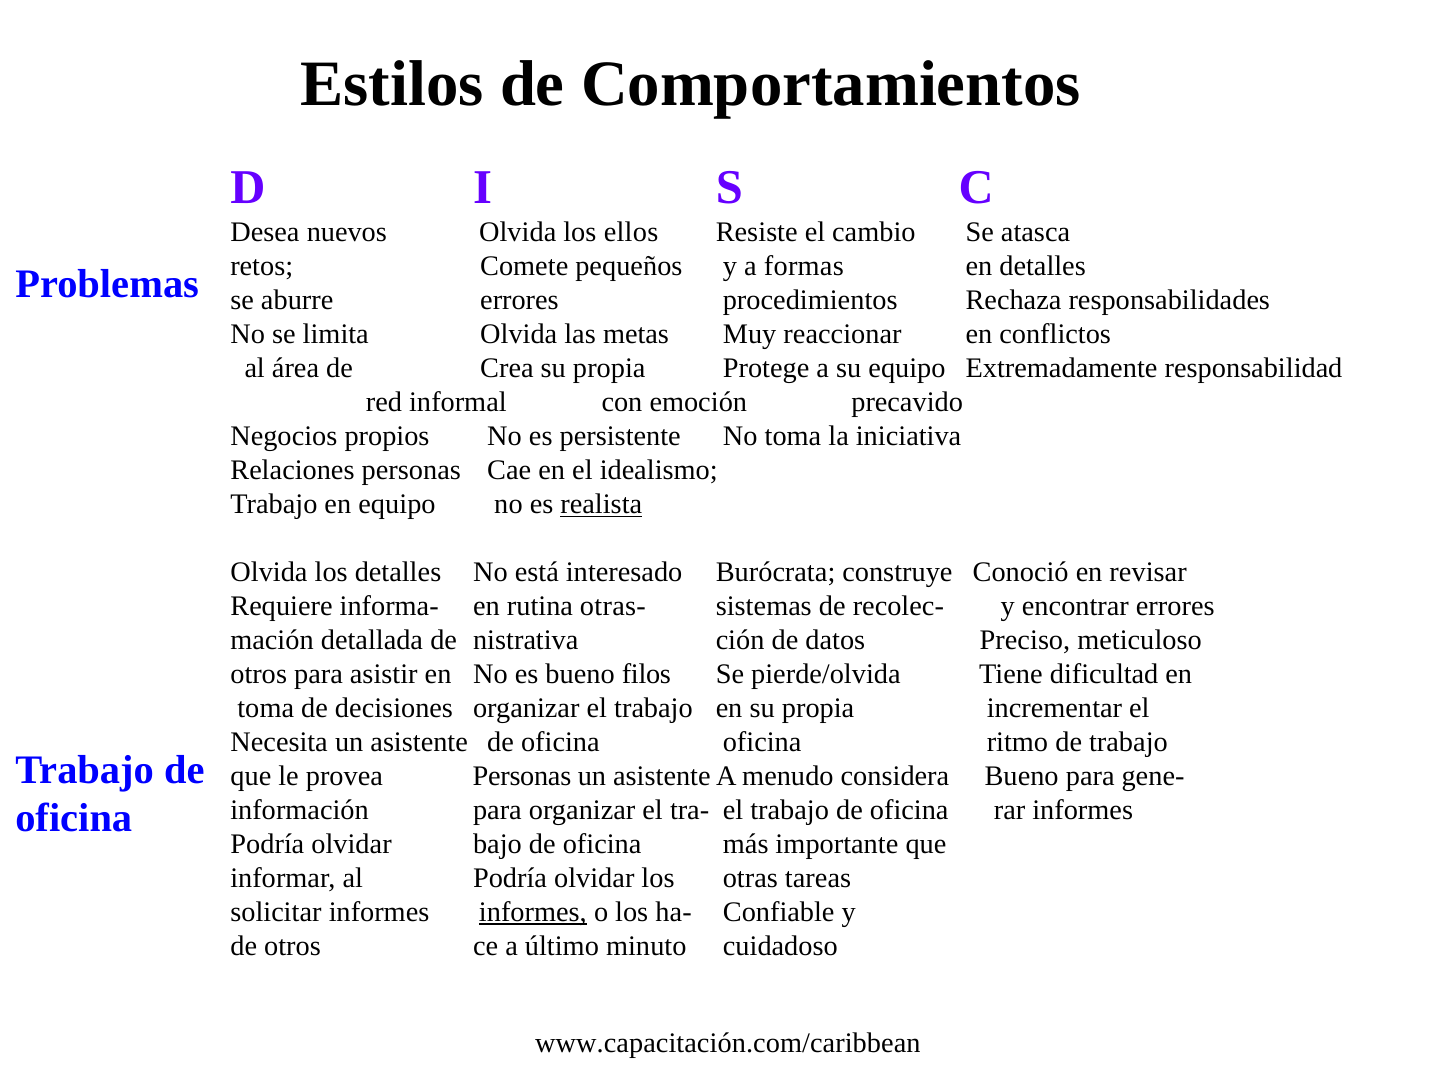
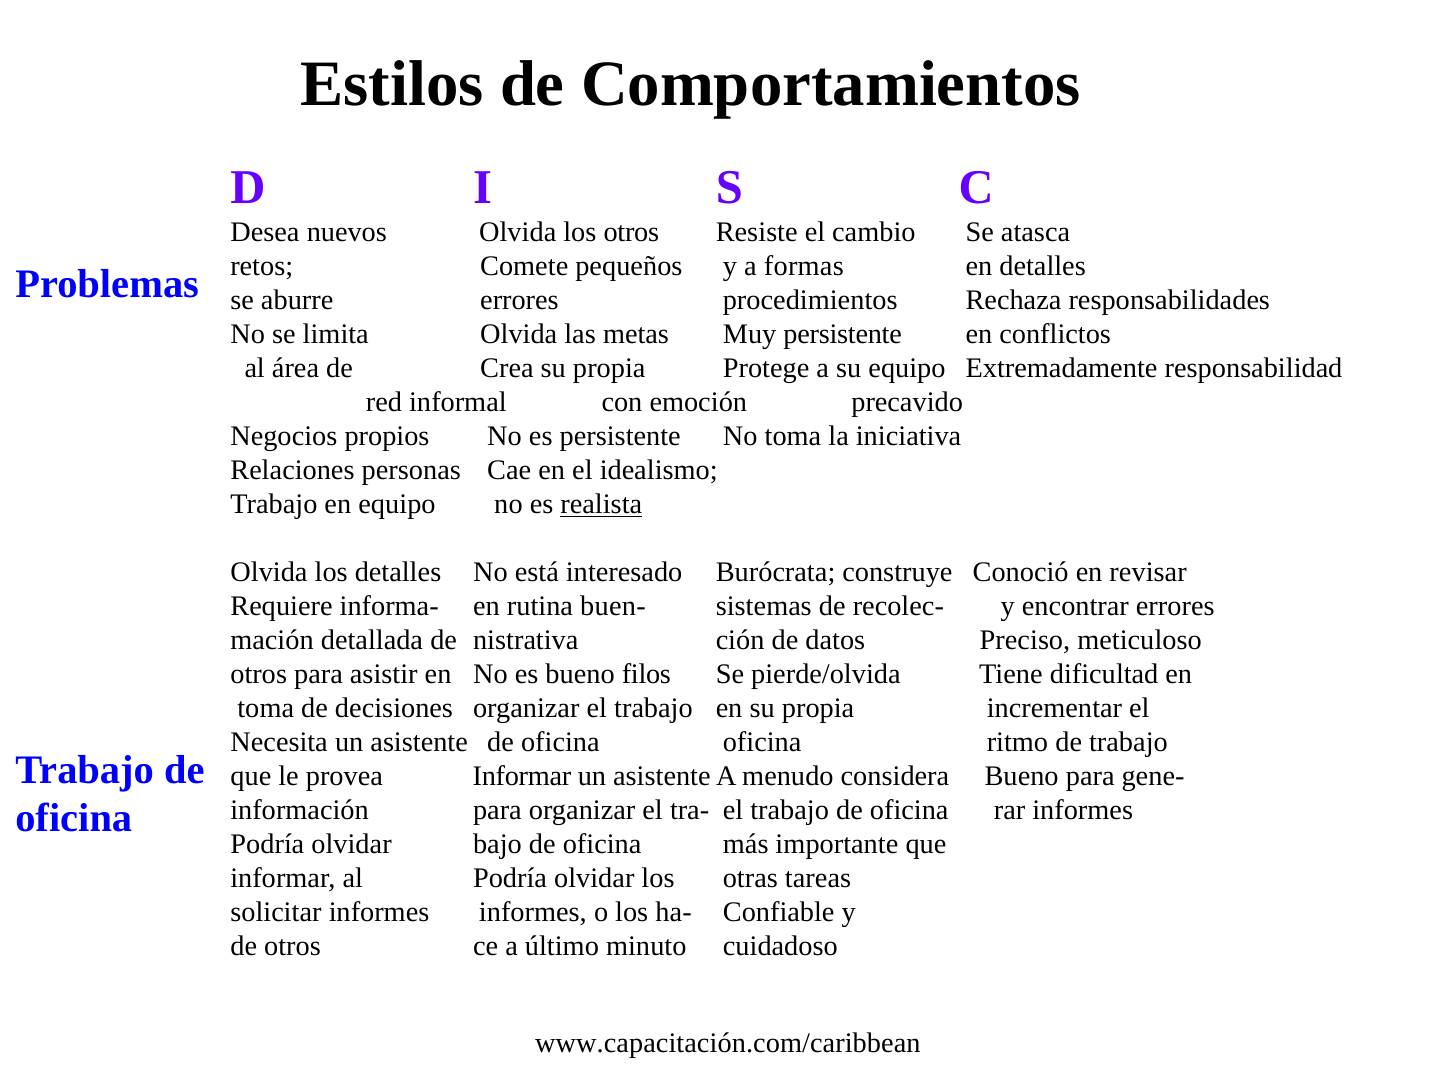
los ellos: ellos -> otros
Muy reaccionar: reaccionar -> persistente
otras-: otras- -> buen-
provea Personas: Personas -> Informar
informes at (533, 912) underline: present -> none
